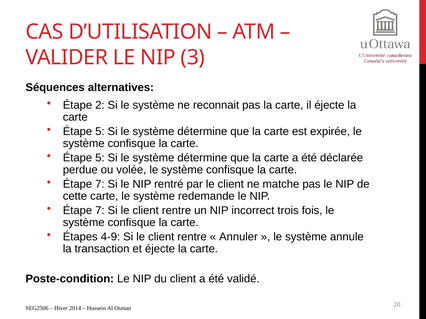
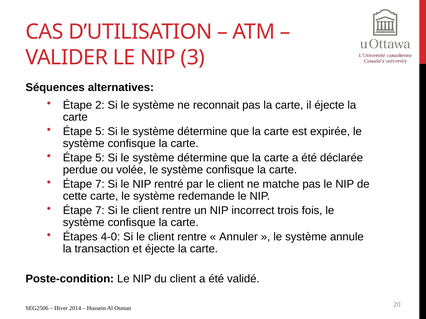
4-9: 4-9 -> 4-0
